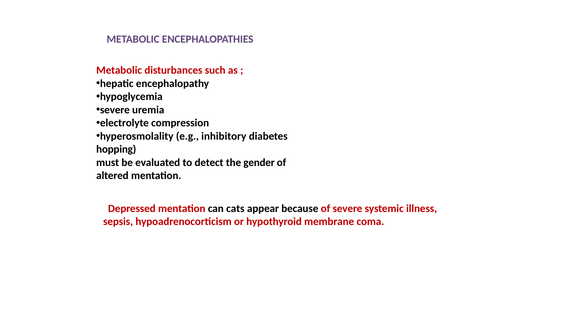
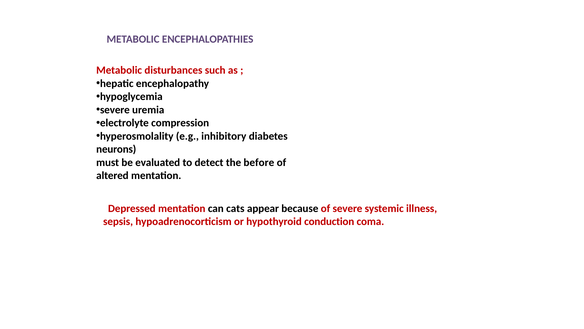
hopping: hopping -> neurons
gender: gender -> before
membrane: membrane -> conduction
